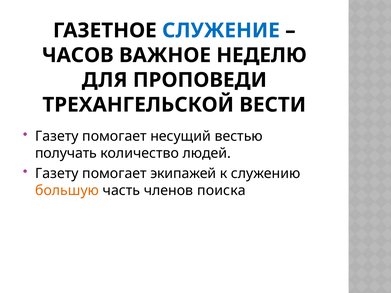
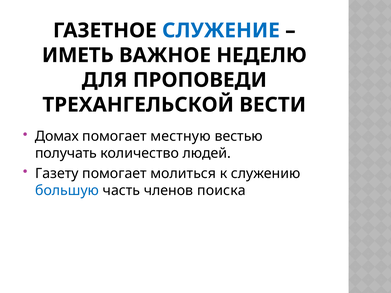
ЧАСОВ: ЧАСОВ -> ИМЕТЬ
Газету at (57, 136): Газету -> Домах
несущий: несущий -> местную
экипажей: экипажей -> молиться
большую colour: orange -> blue
